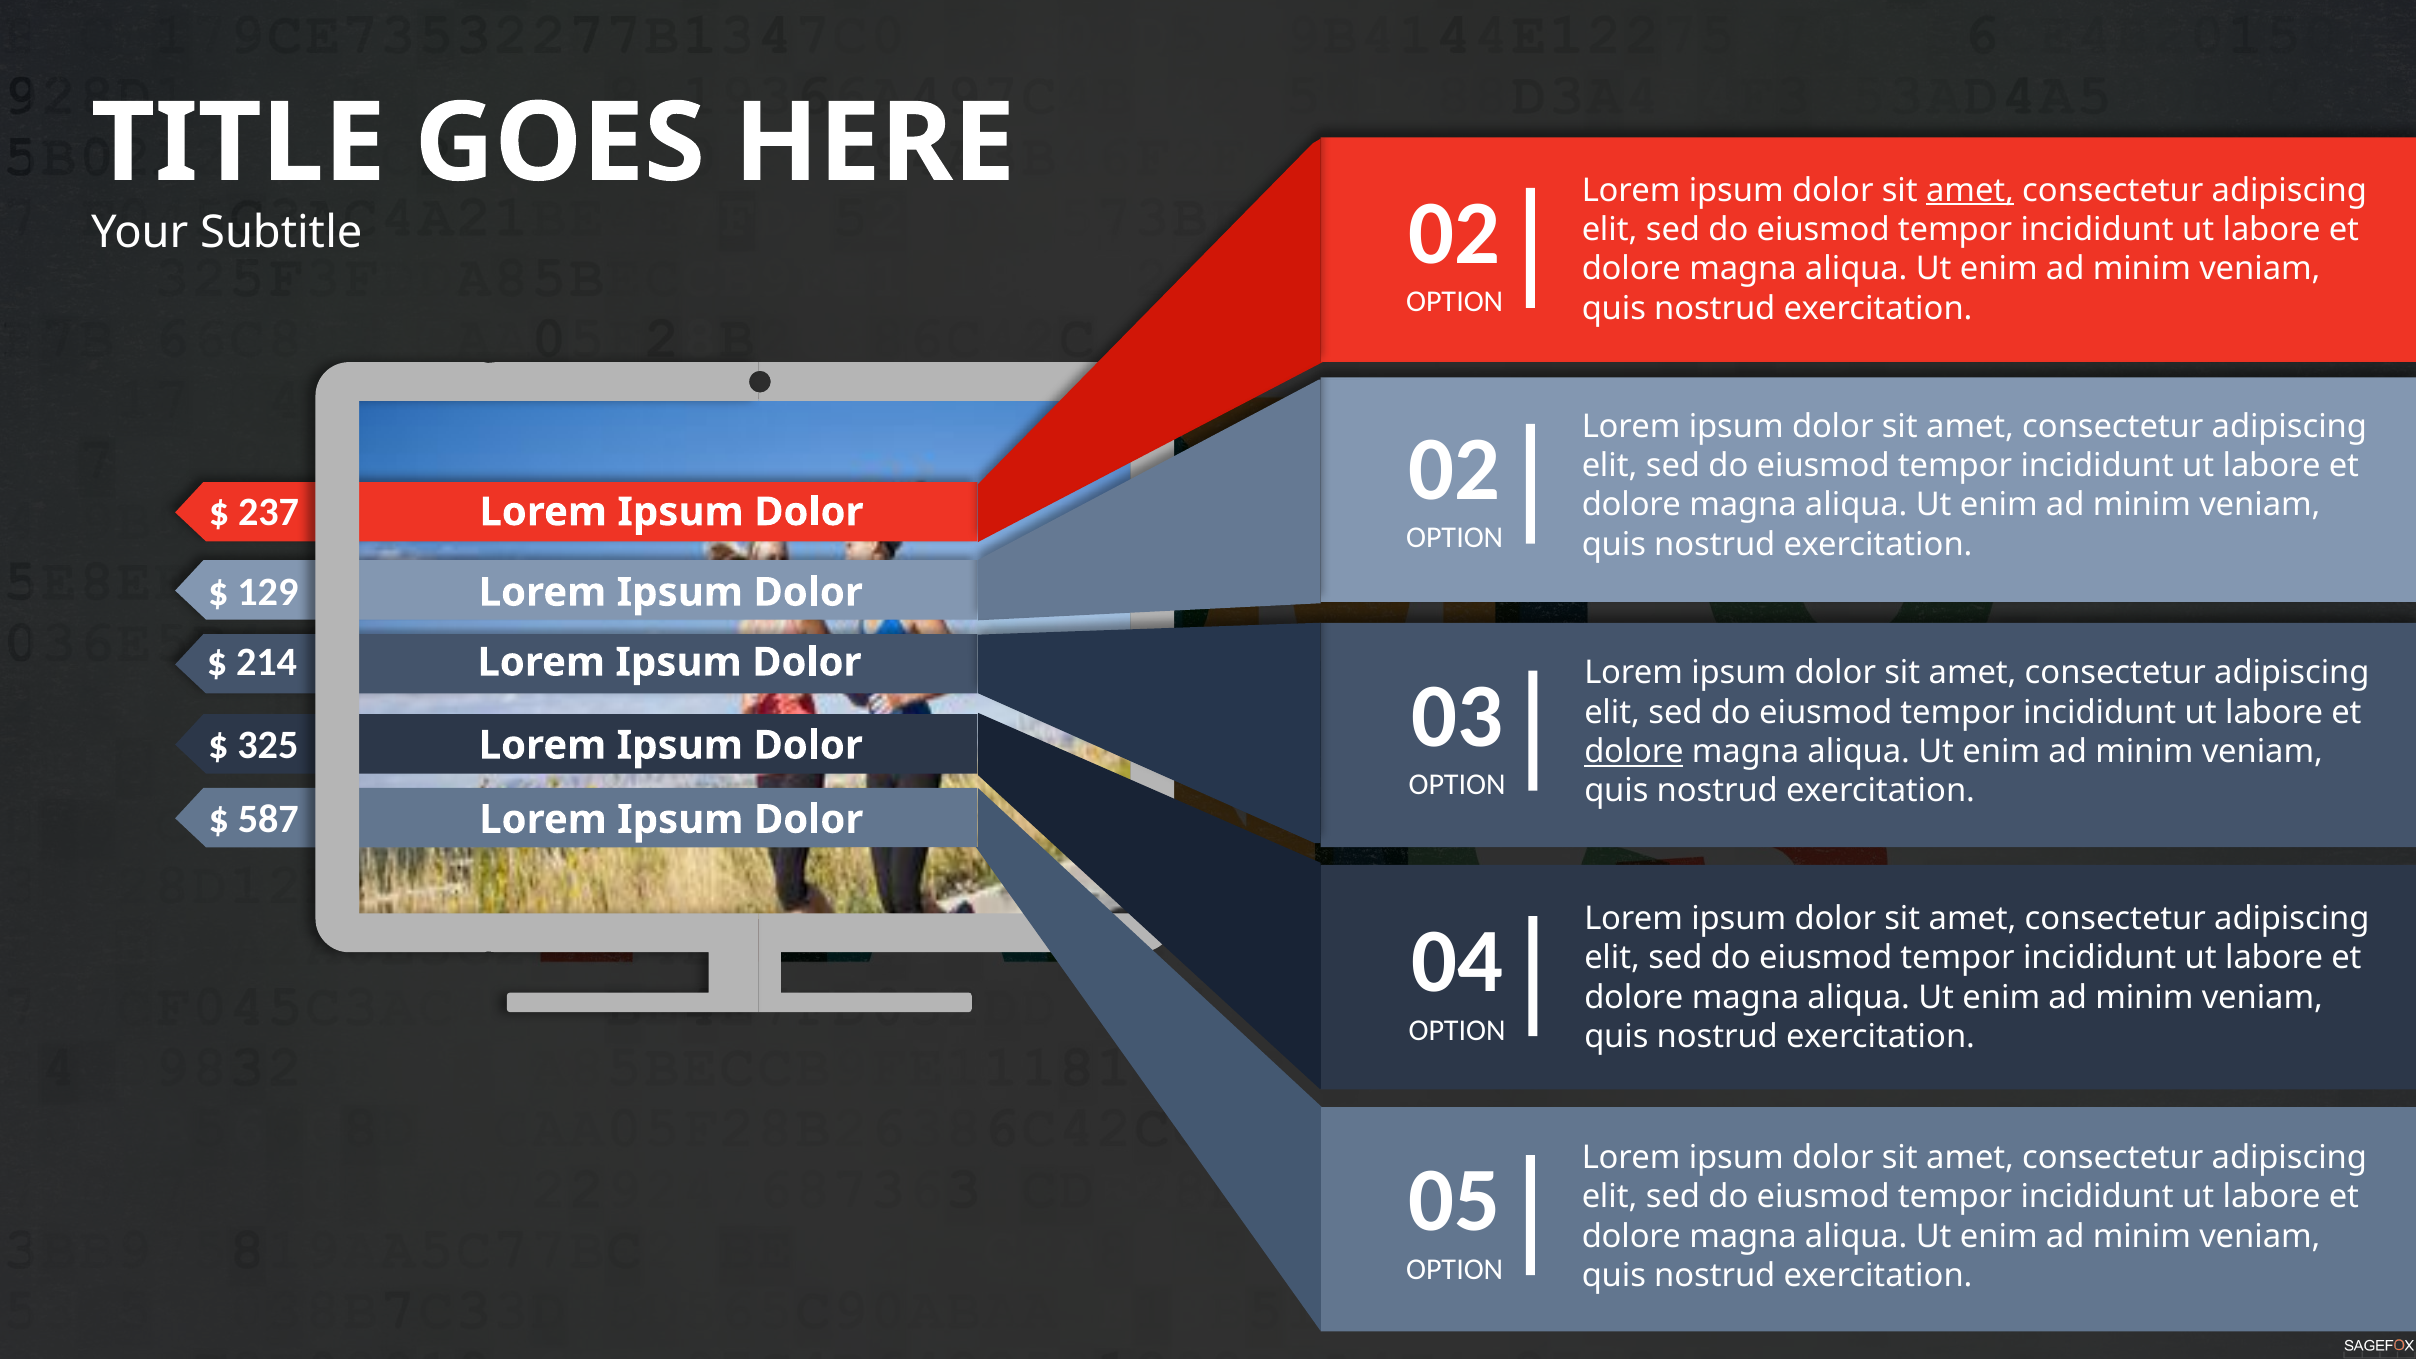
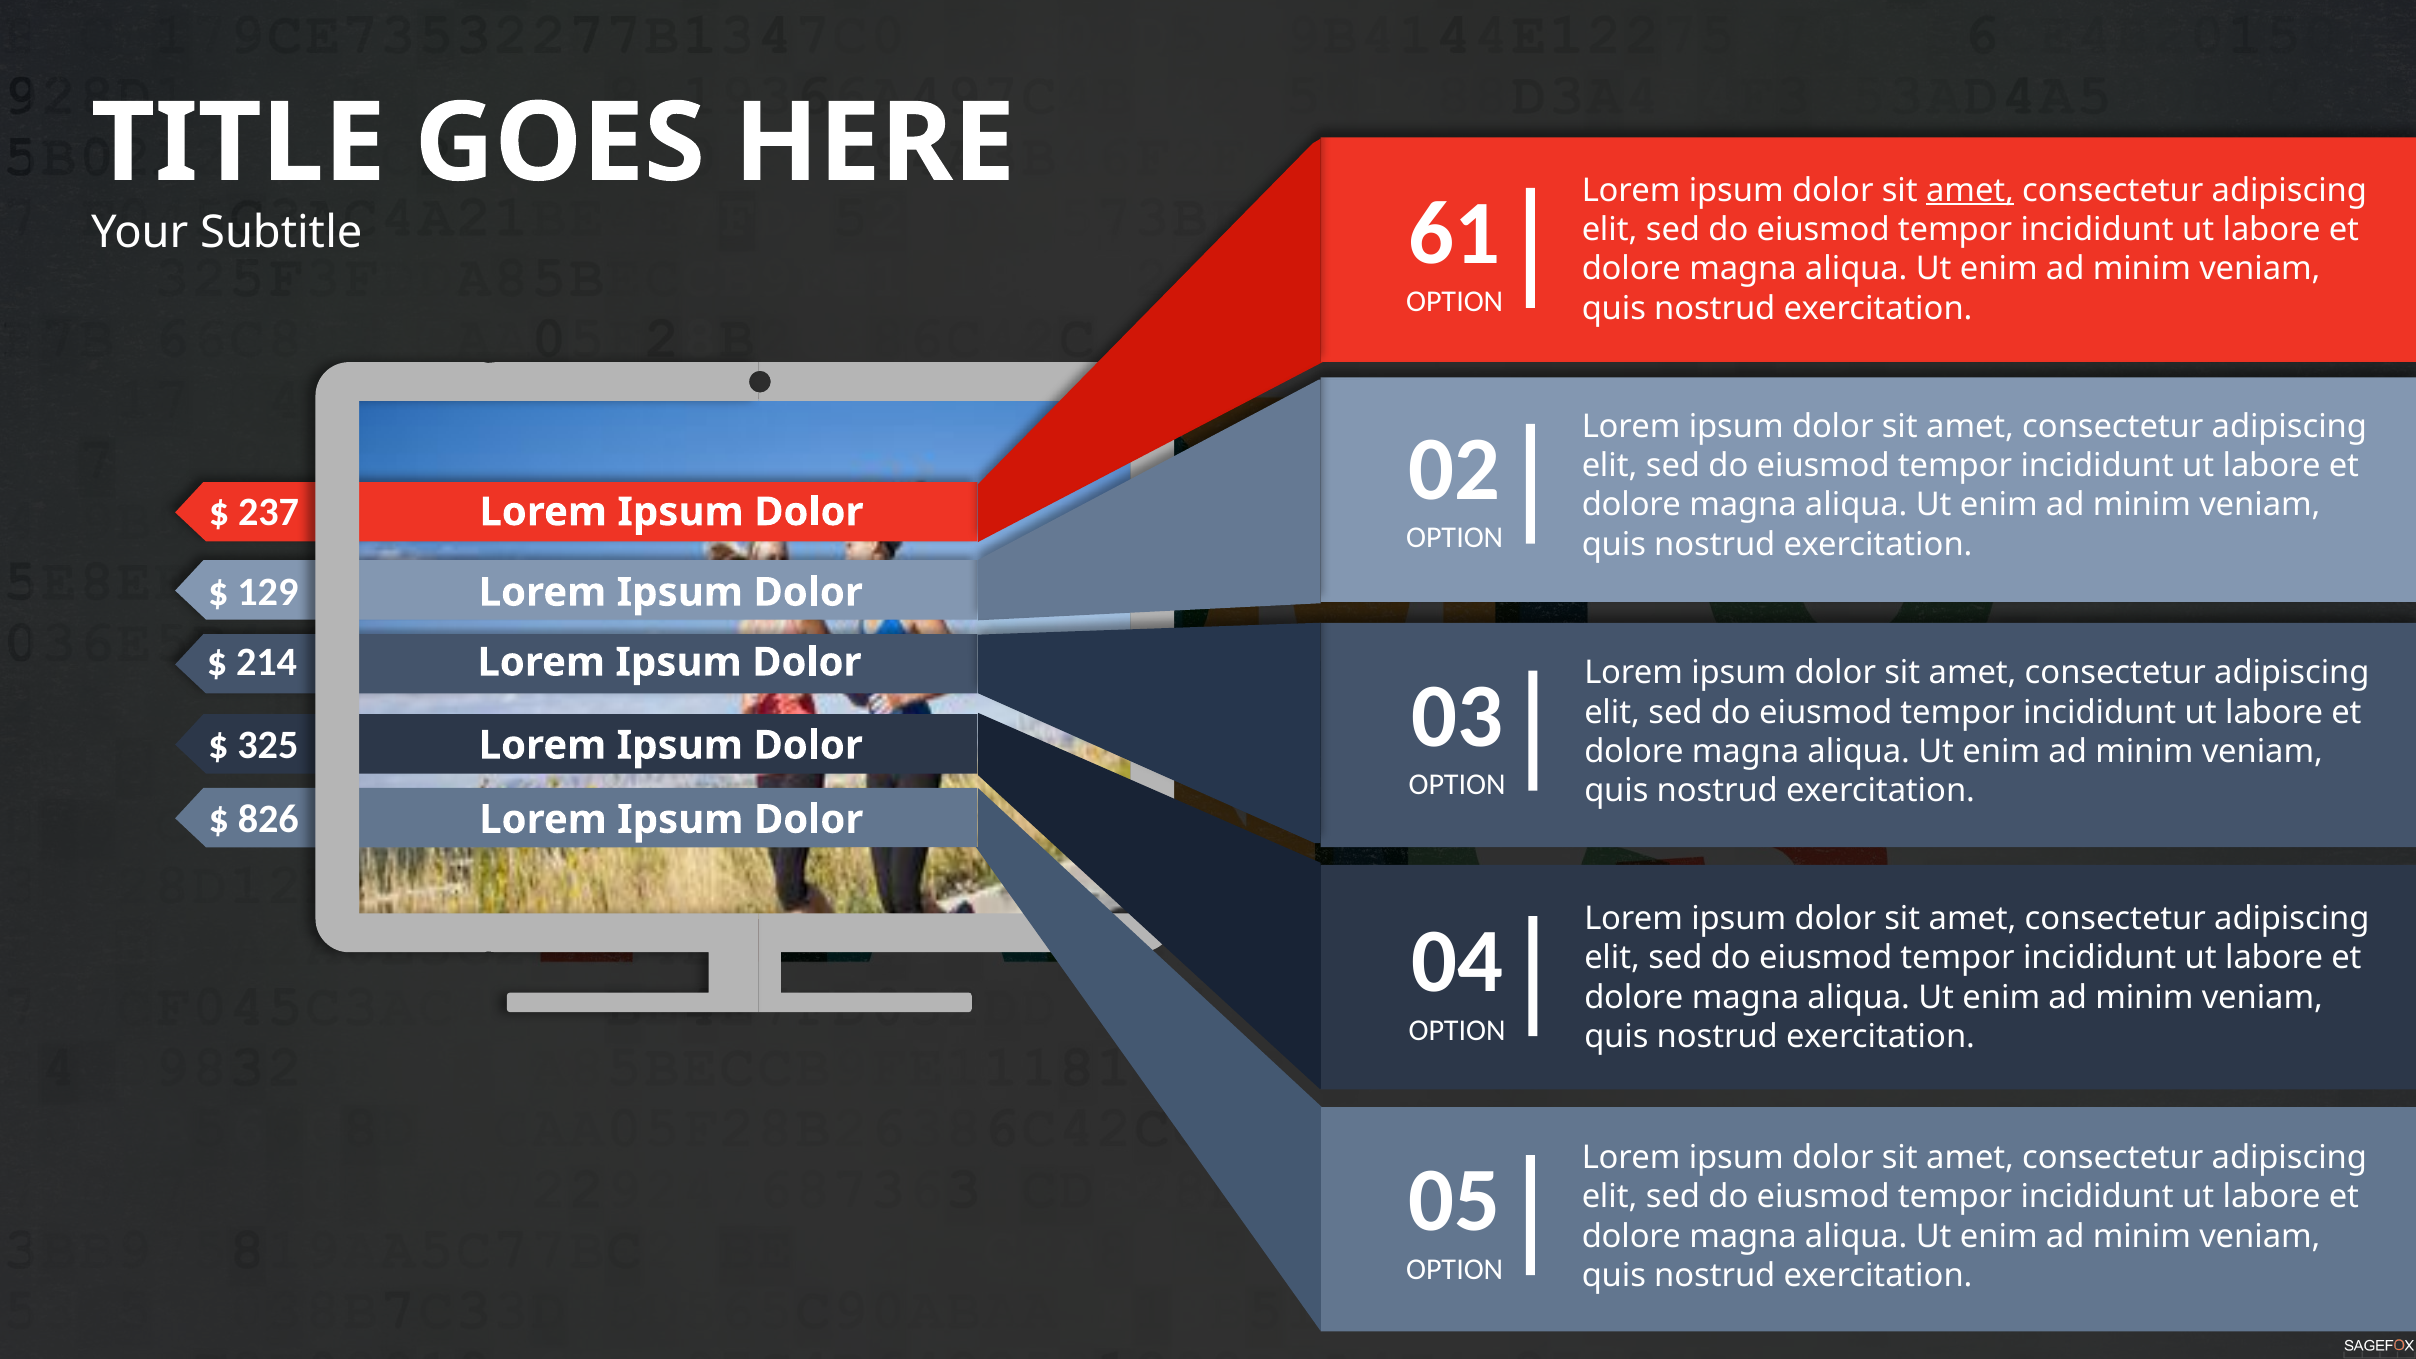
02 at (1455, 234): 02 -> 61
dolore at (1634, 752) underline: present -> none
587: 587 -> 826
